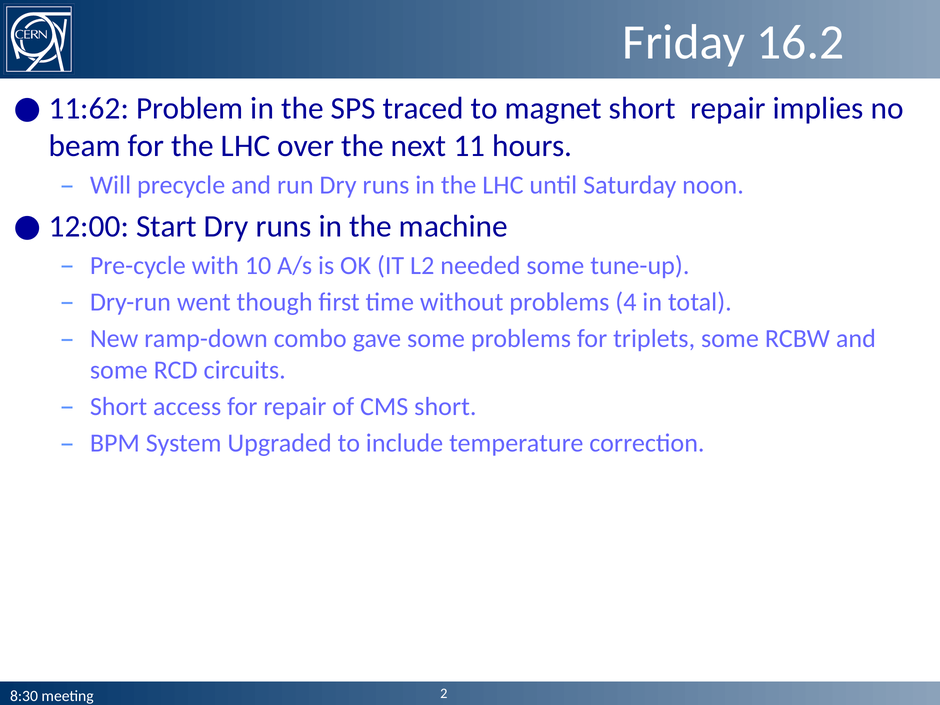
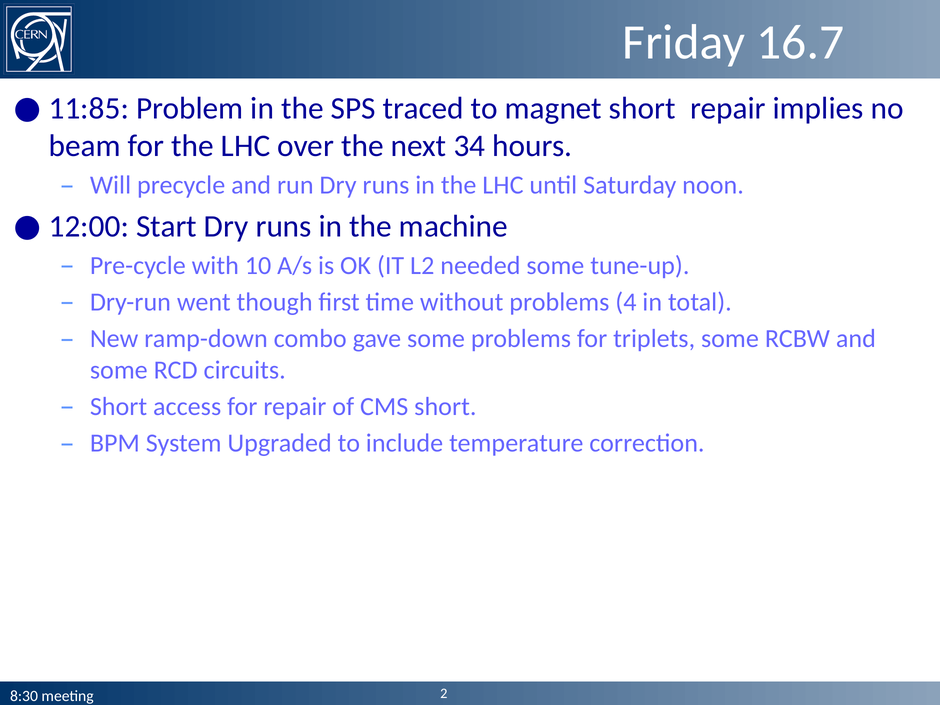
16.2: 16.2 -> 16.7
11:62: 11:62 -> 11:85
11: 11 -> 34
